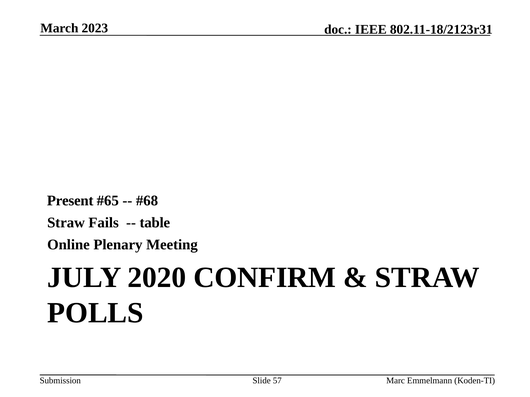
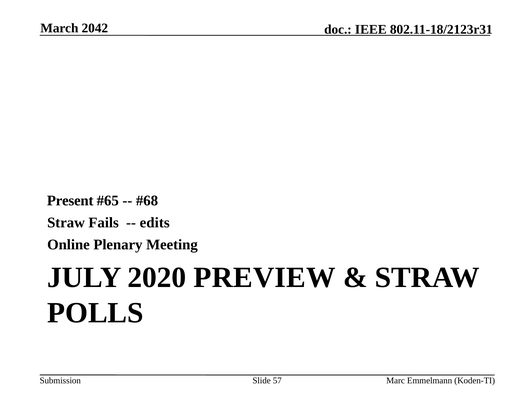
2023: 2023 -> 2042
table: table -> edits
CONFIRM: CONFIRM -> PREVIEW
